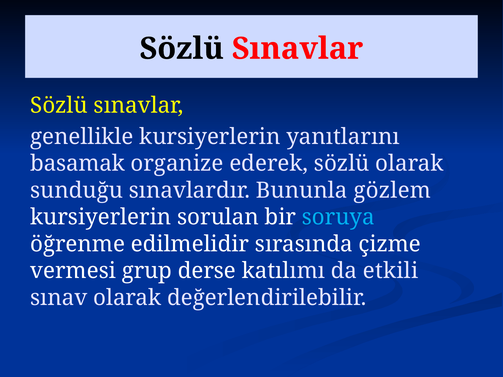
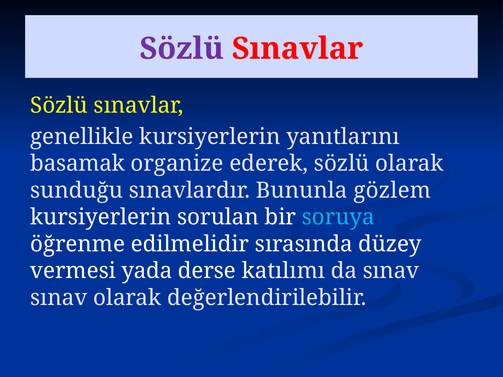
Sözlü at (182, 49) colour: black -> purple
çizme: çizme -> düzey
grup: grup -> yada
da etkili: etkili -> sınav
